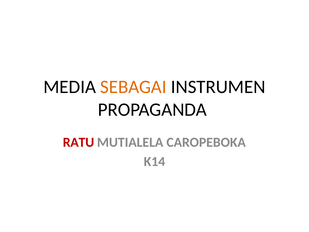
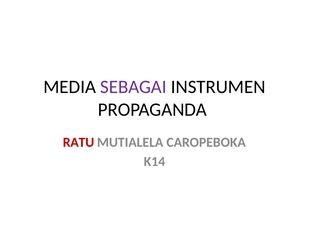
SEBAGAI colour: orange -> purple
